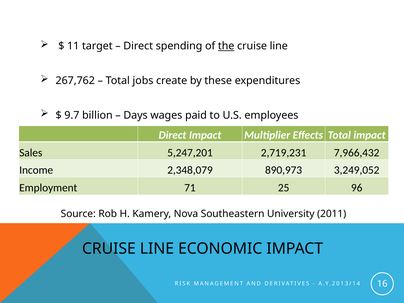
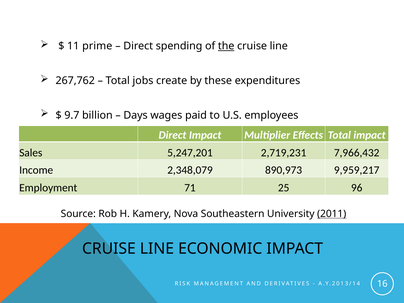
target: target -> prime
3,249,052: 3,249,052 -> 9,959,217
2011 underline: none -> present
